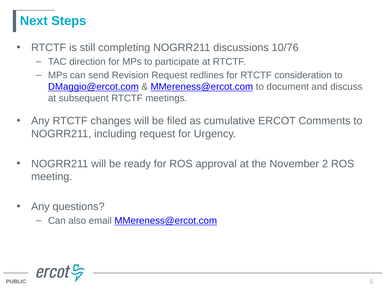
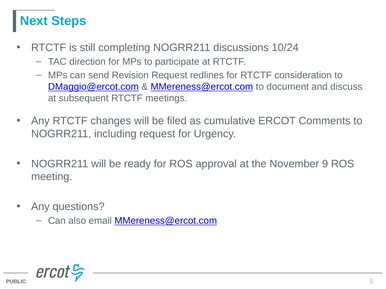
10/76: 10/76 -> 10/24
2: 2 -> 9
